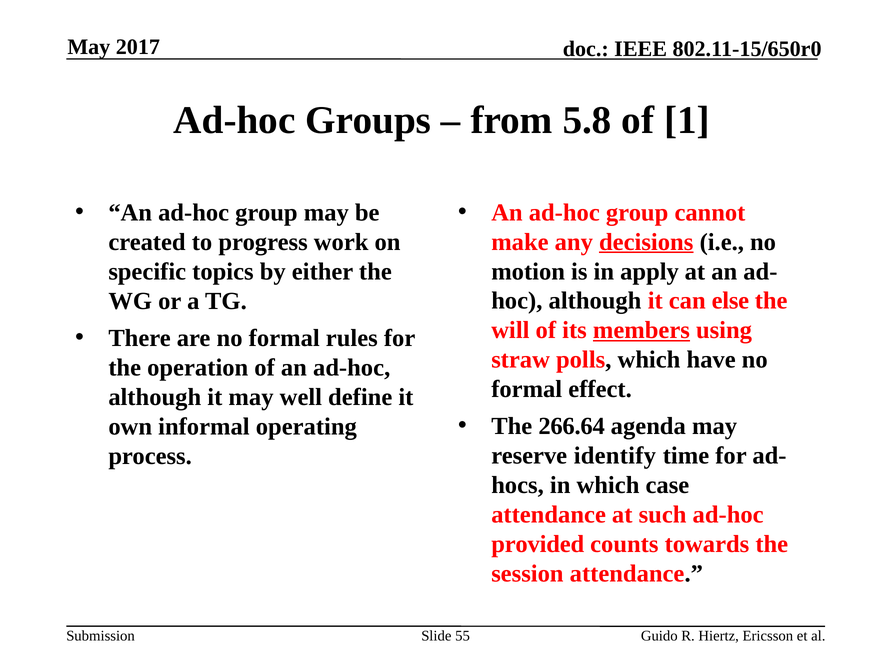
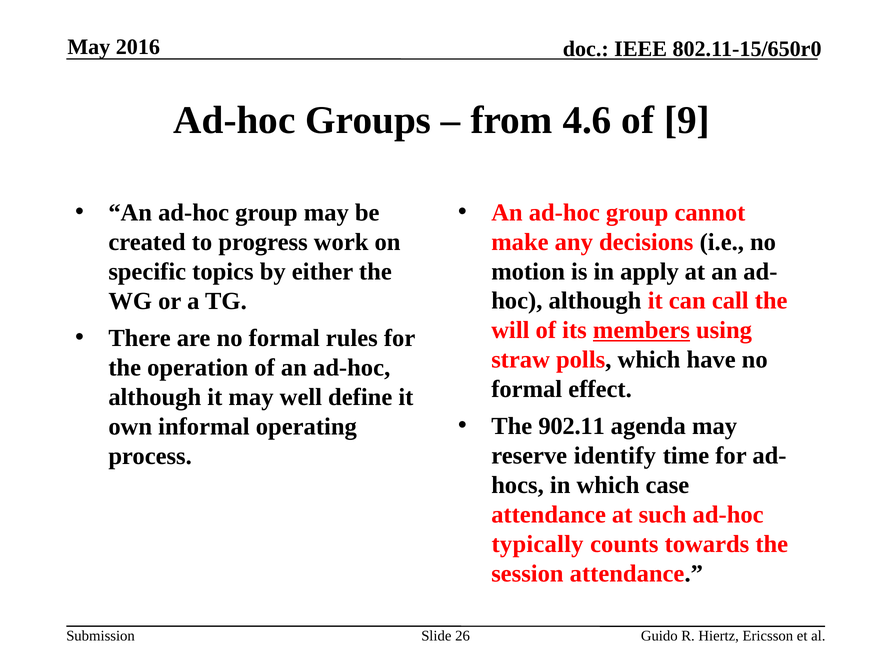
2017: 2017 -> 2016
5.8: 5.8 -> 4.6
1: 1 -> 9
decisions underline: present -> none
else: else -> call
266.64: 266.64 -> 902.11
provided: provided -> typically
55: 55 -> 26
